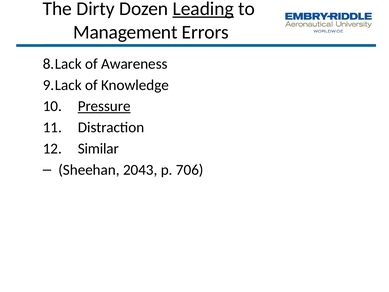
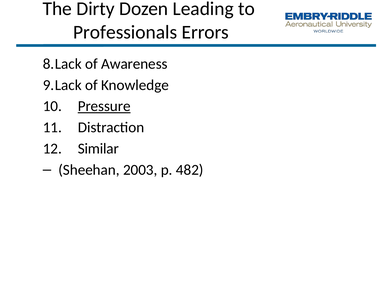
Leading underline: present -> none
Management: Management -> Professionals
2043: 2043 -> 2003
706: 706 -> 482
